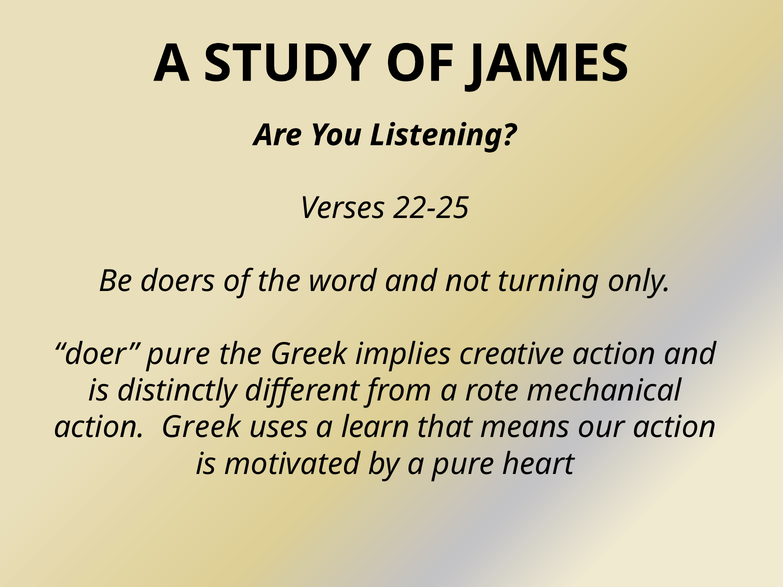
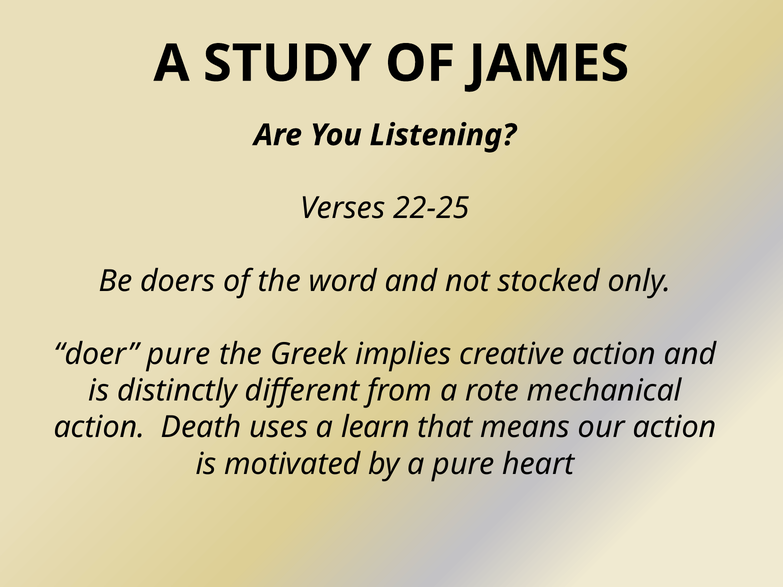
turning: turning -> stocked
action Greek: Greek -> Death
